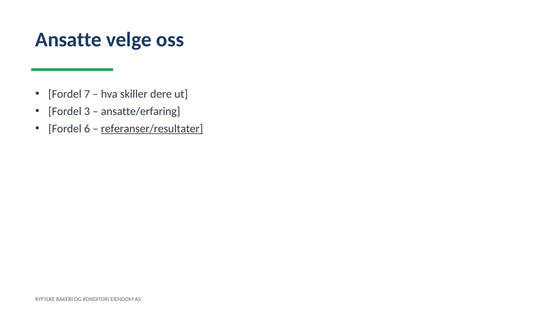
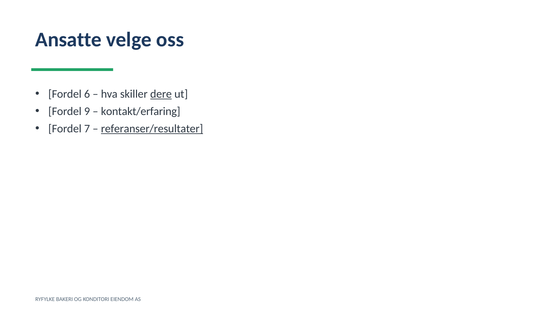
7: 7 -> 6
dere underline: none -> present
3: 3 -> 9
ansatte/erfaring: ansatte/erfaring -> kontakt/erfaring
6: 6 -> 7
